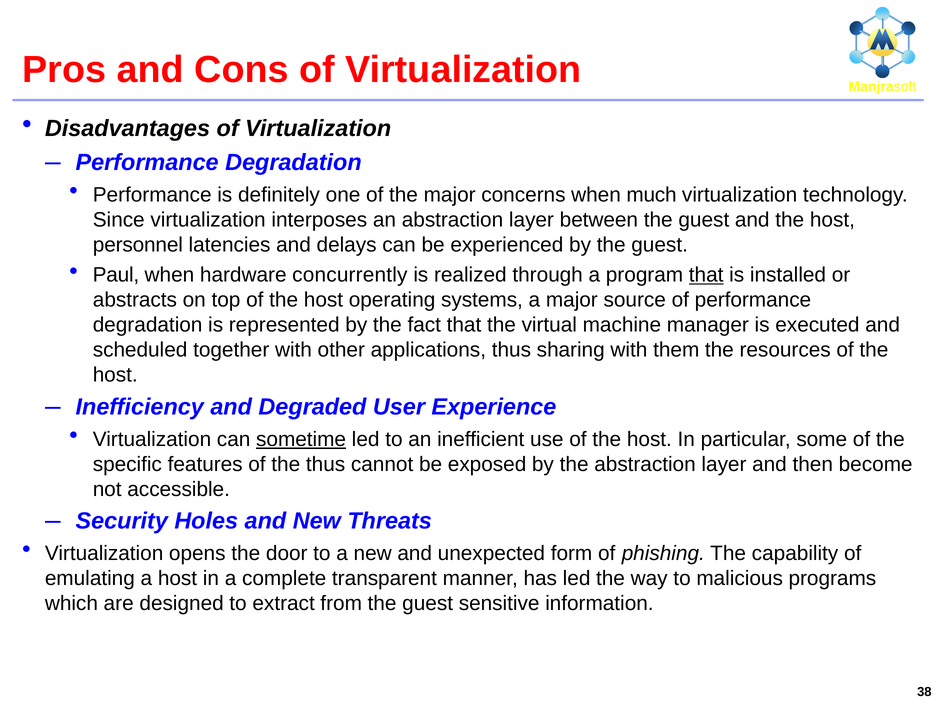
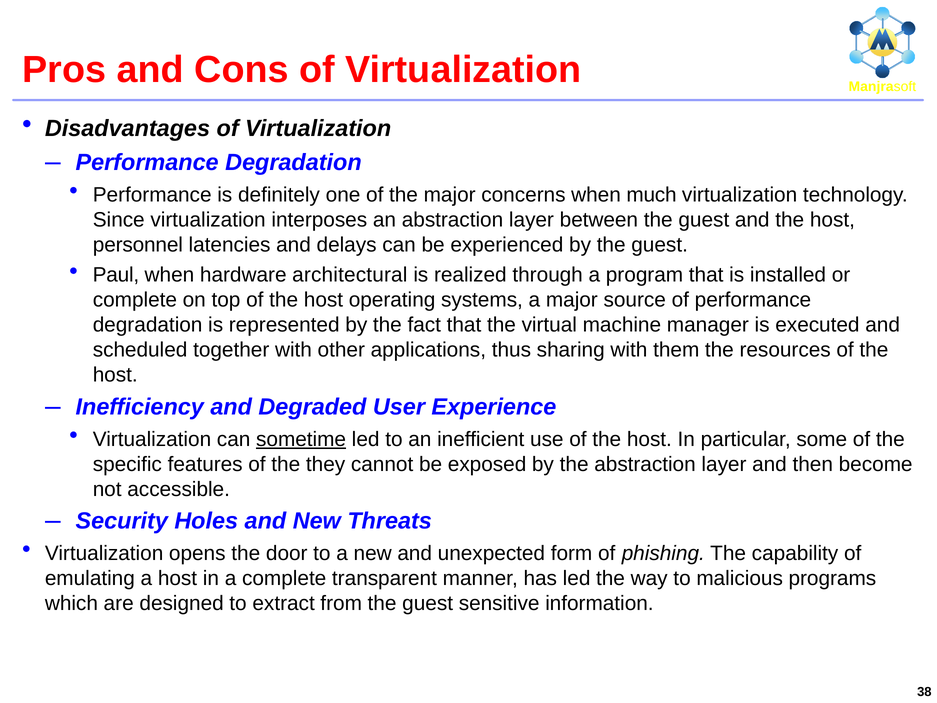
concurrently: concurrently -> architectural
that at (706, 275) underline: present -> none
abstracts at (135, 300): abstracts -> complete
the thus: thus -> they
